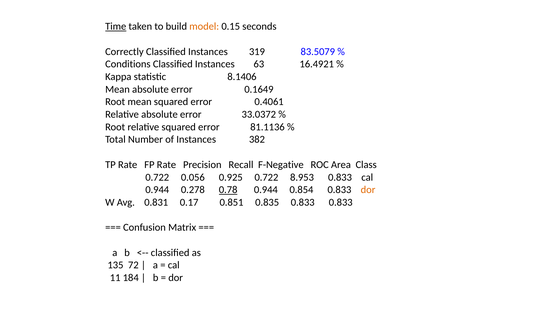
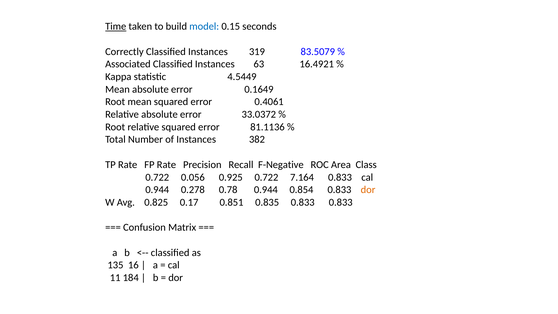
model colour: orange -> blue
Conditions: Conditions -> Associated
8.1406: 8.1406 -> 4.5449
8.953: 8.953 -> 7.164
0.78 underline: present -> none
0.831: 0.831 -> 0.825
72: 72 -> 16
